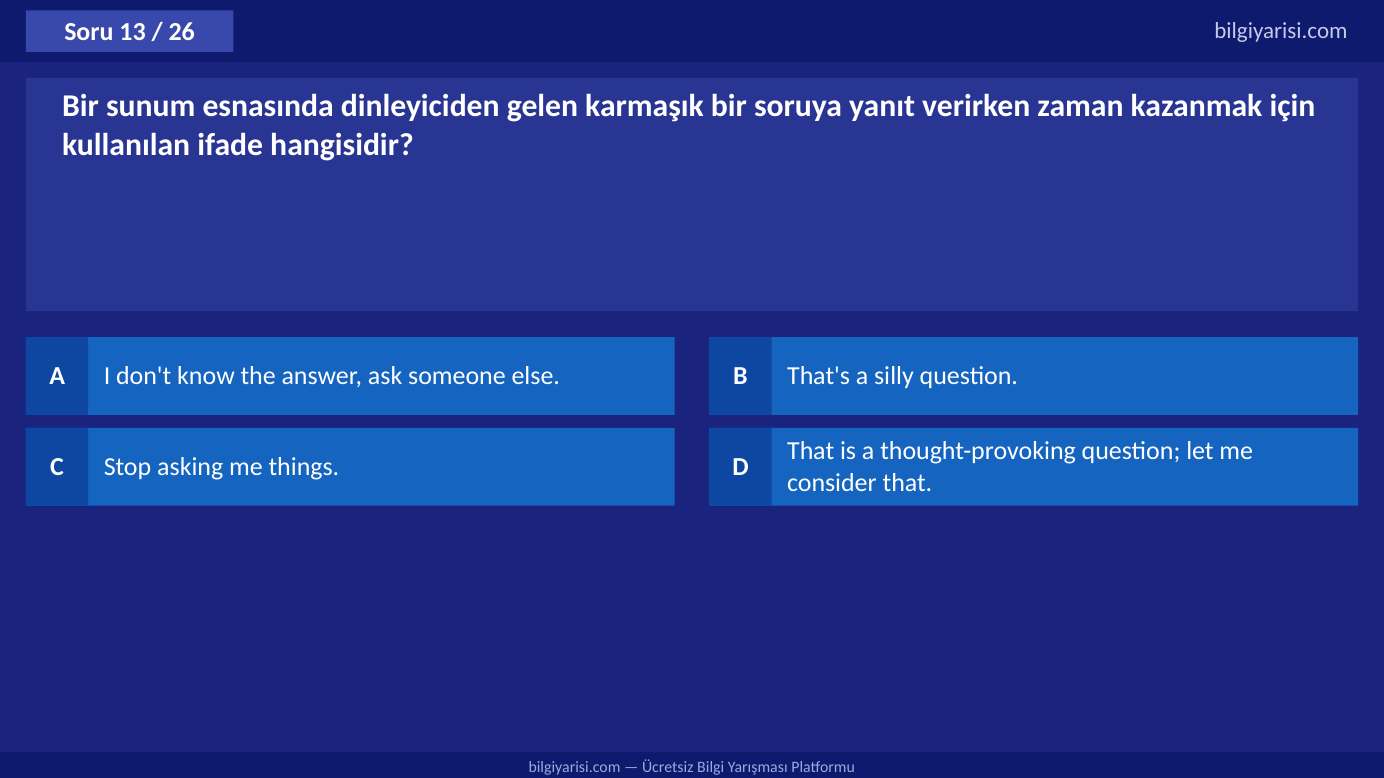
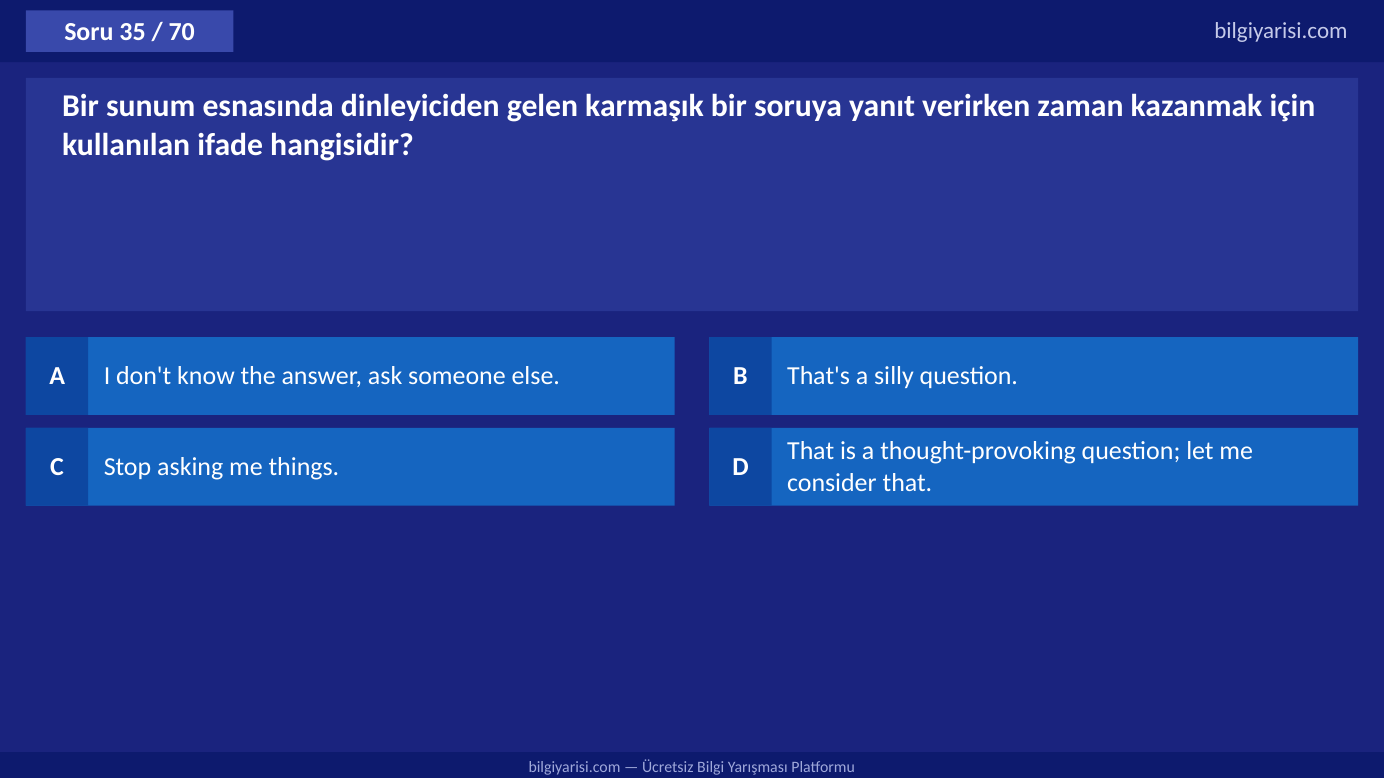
13: 13 -> 35
26: 26 -> 70
